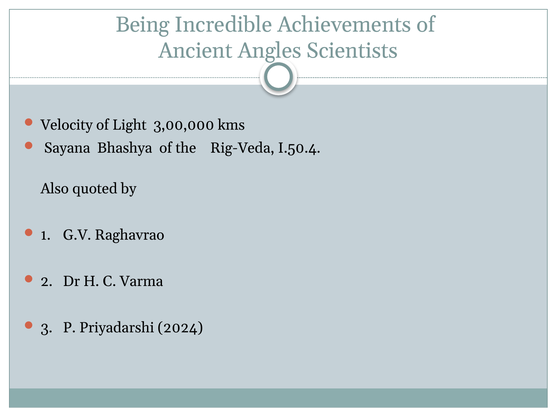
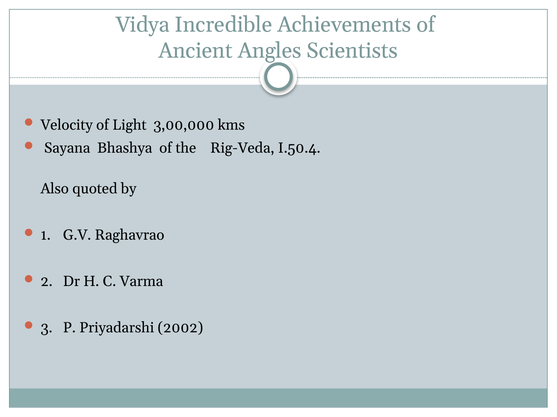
Being: Being -> Vidya
2024: 2024 -> 2002
